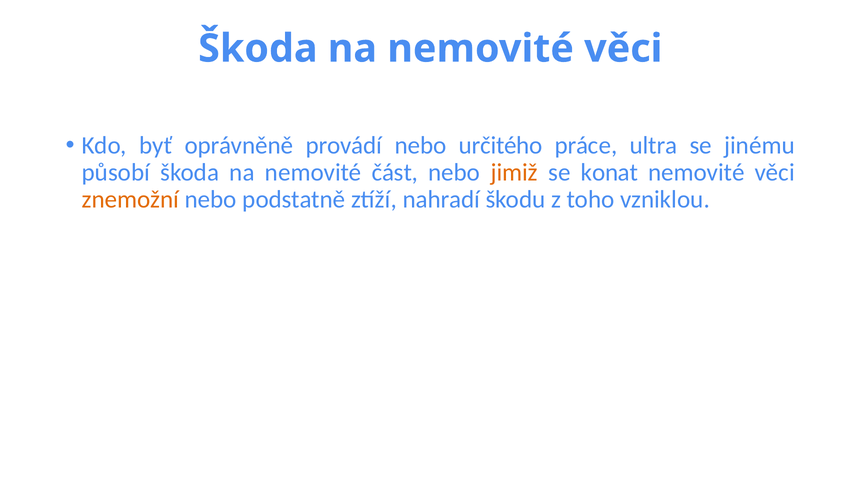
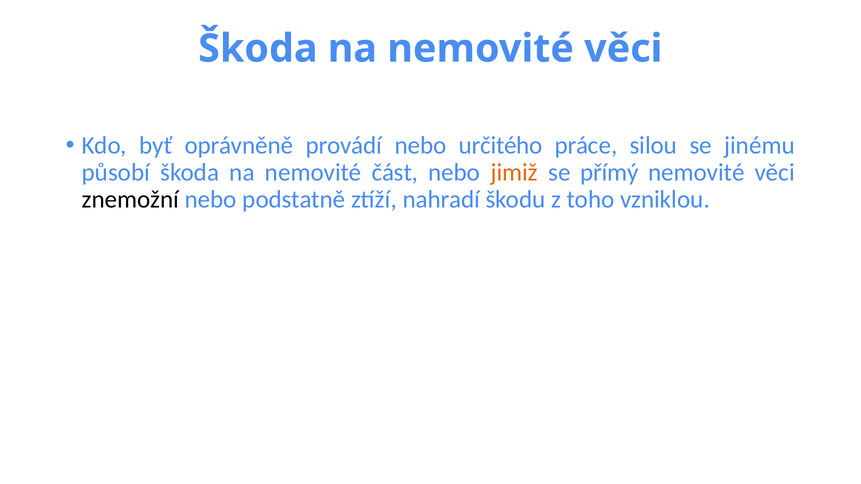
ultra: ultra -> silou
konat: konat -> přímý
znemožní colour: orange -> black
